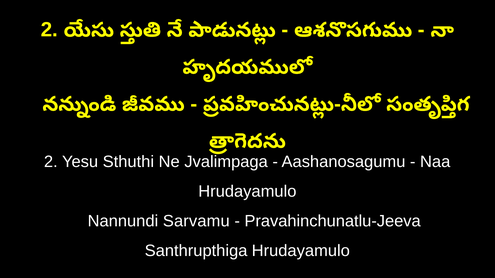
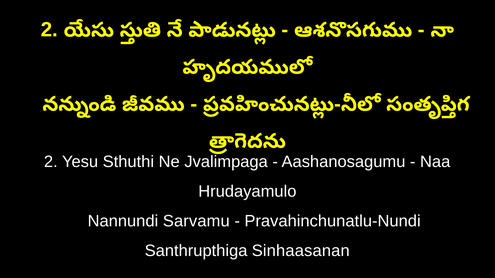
Pravahinchunatlu-Jeeva: Pravahinchunatlu-Jeeva -> Pravahinchunatlu-Nundi
Santhrupthiga Hrudayamulo: Hrudayamulo -> Sinhaasanan
